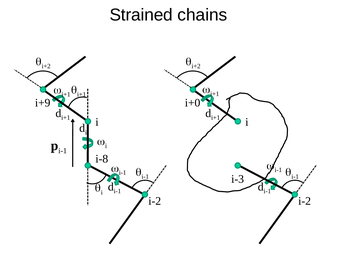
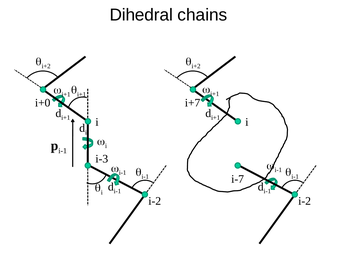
Strained: Strained -> Dihedral
i+9: i+9 -> i+0
i+0: i+0 -> i+7
i-8: i-8 -> i-3
i-3: i-3 -> i-7
